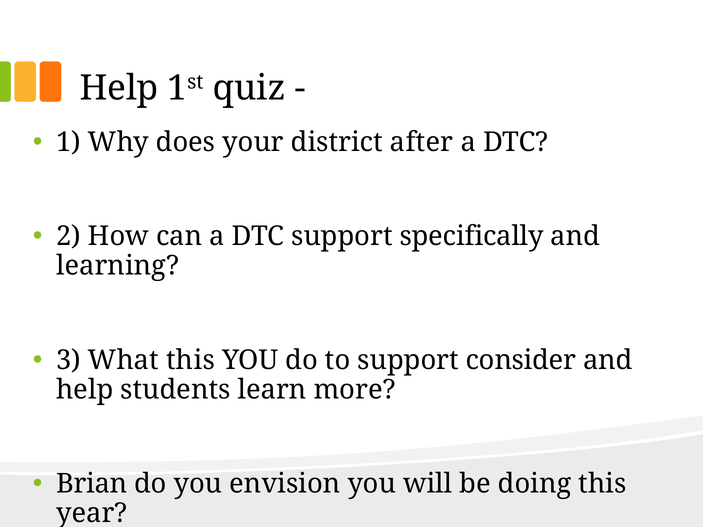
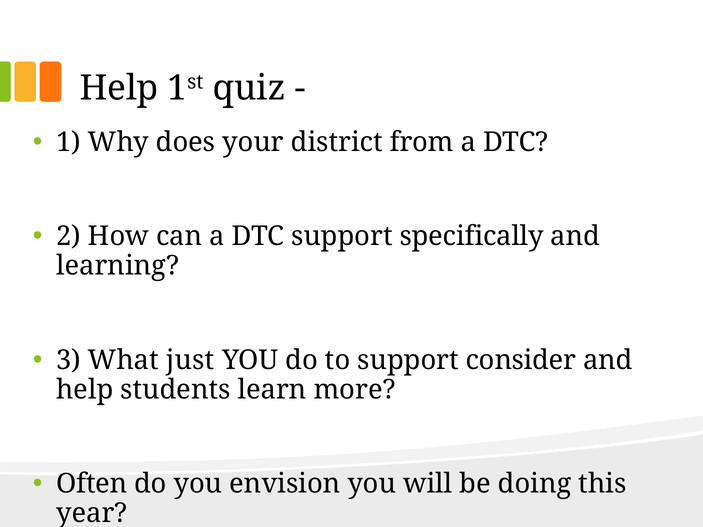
after: after -> from
What this: this -> just
Brian: Brian -> Often
